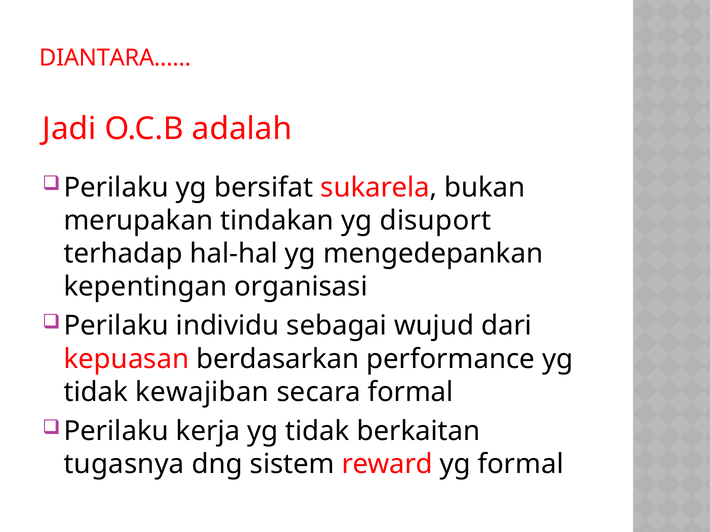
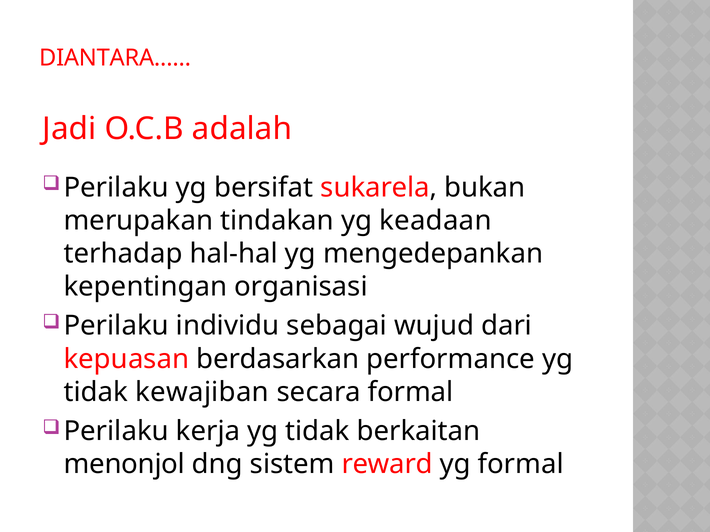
disuport: disuport -> keadaan
tugasnya: tugasnya -> menonjol
